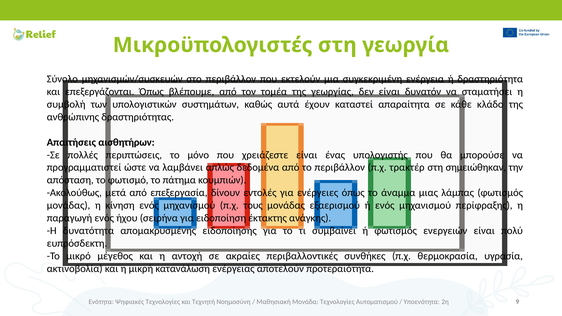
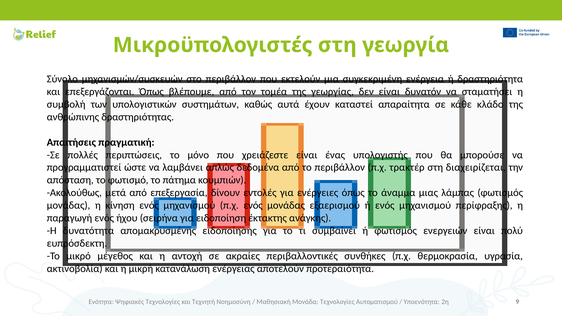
αισθητήρων: αισθητήρων -> πραγματική
σημειώθηκαν: σημειώθηκαν -> διαχειρίζεται
π.χ τους: τους -> ενός
